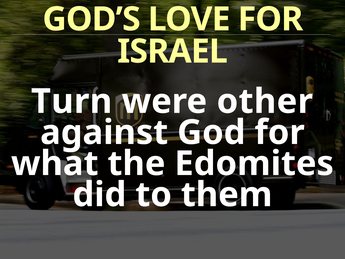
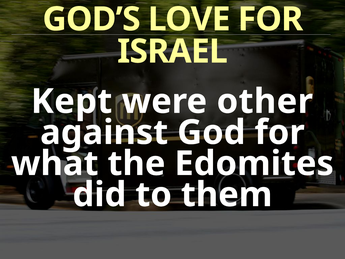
Turn: Turn -> Kept
